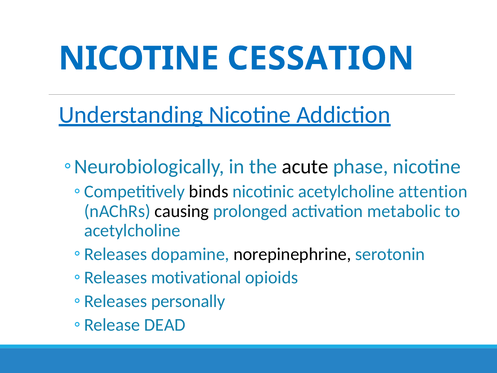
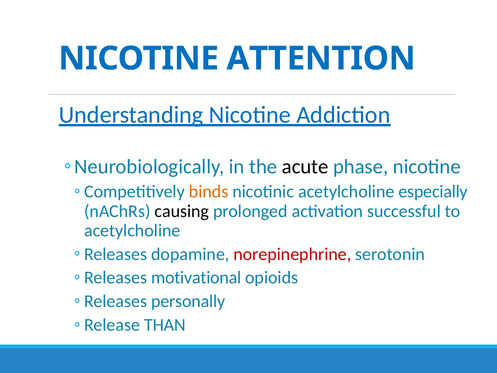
CESSATION: CESSATION -> ATTENTION
binds colour: black -> orange
attention: attention -> especially
metabolic: metabolic -> successful
norepinephrine colour: black -> red
DEAD: DEAD -> THAN
